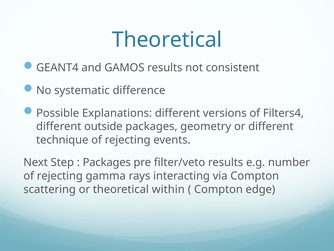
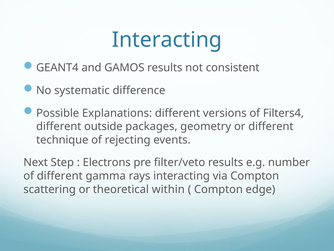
Theoretical at (167, 40): Theoretical -> Interacting
Packages at (107, 162): Packages -> Electrons
rejecting at (60, 176): rejecting -> different
